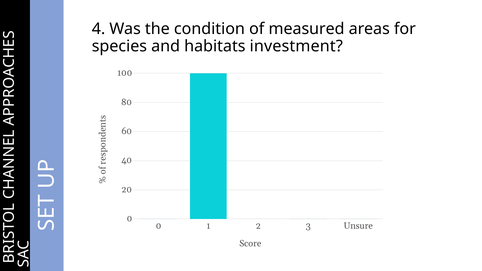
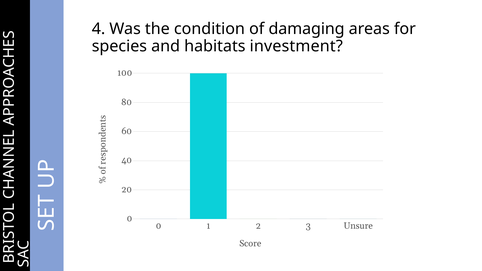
measured: measured -> damaging
